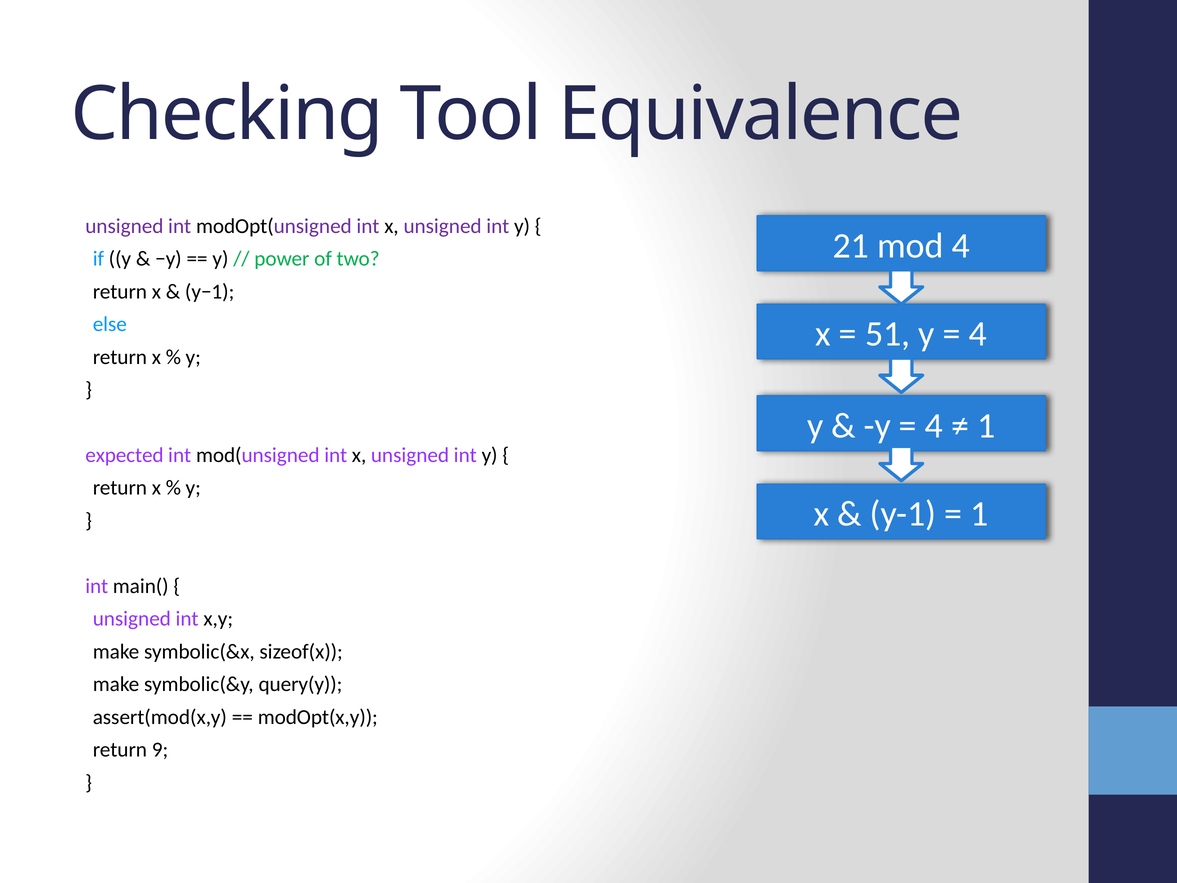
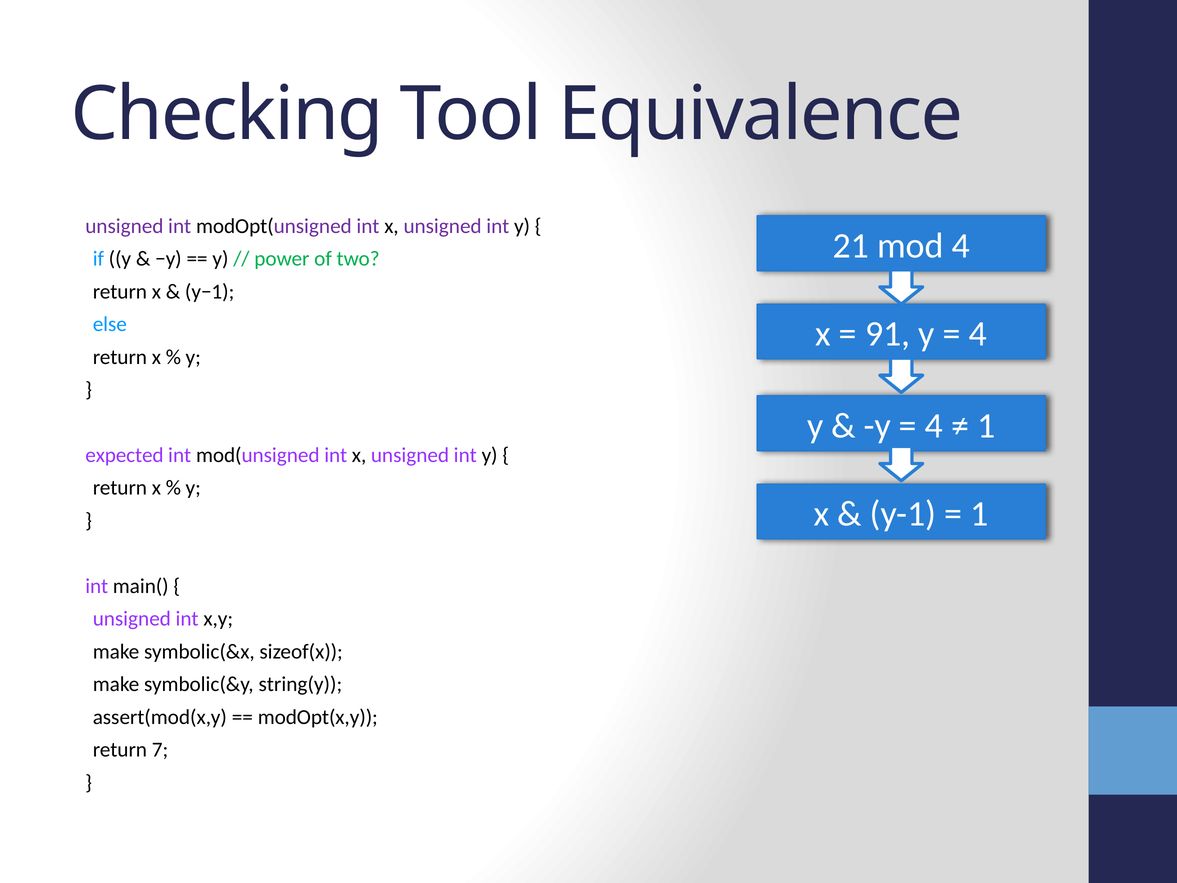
51: 51 -> 91
query(y: query(y -> string(y
9: 9 -> 7
